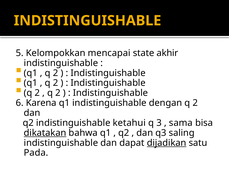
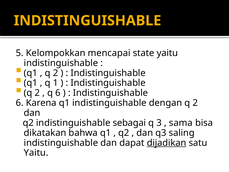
state akhir: akhir -> yaitu
2 at (56, 83): 2 -> 1
2 at (58, 93): 2 -> 6
ketahui: ketahui -> sebagai
dikatakan underline: present -> none
Pada at (36, 153): Pada -> Yaitu
